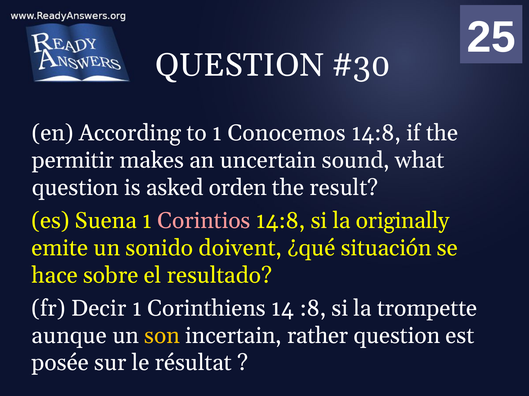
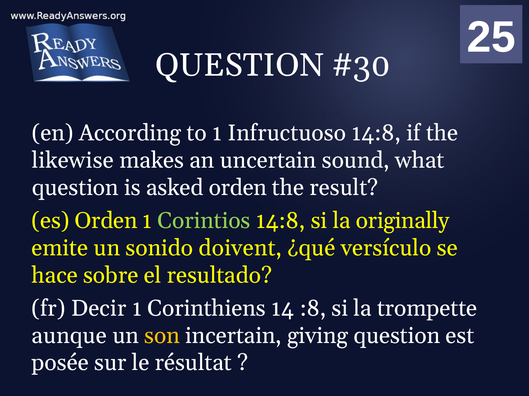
Conocemos: Conocemos -> Infructuoso
permitir: permitir -> likewise
es Suena: Suena -> Orden
Corintios colour: pink -> light green
situación: situación -> versículo
rather: rather -> giving
